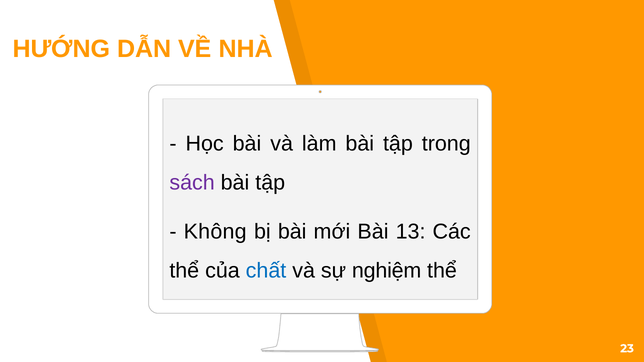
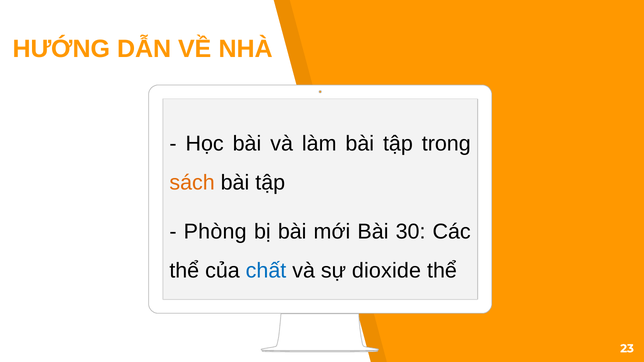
sách colour: purple -> orange
Không: Không -> Phòng
13: 13 -> 30
nghiệm: nghiệm -> dioxide
